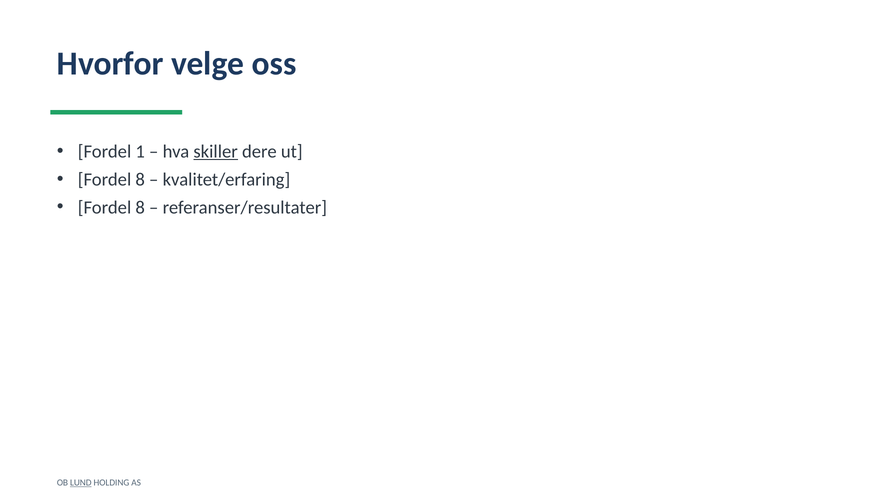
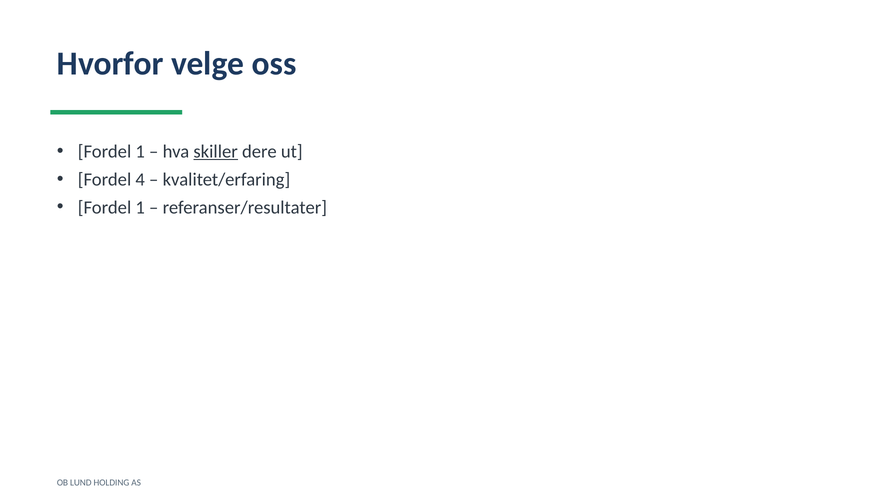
8 at (140, 179): 8 -> 4
8 at (140, 207): 8 -> 1
LUND underline: present -> none
